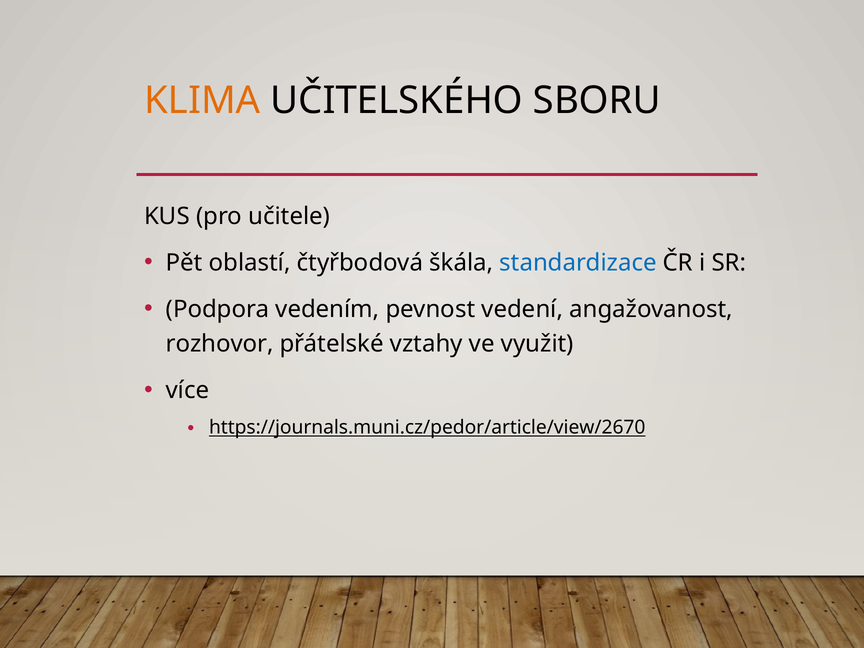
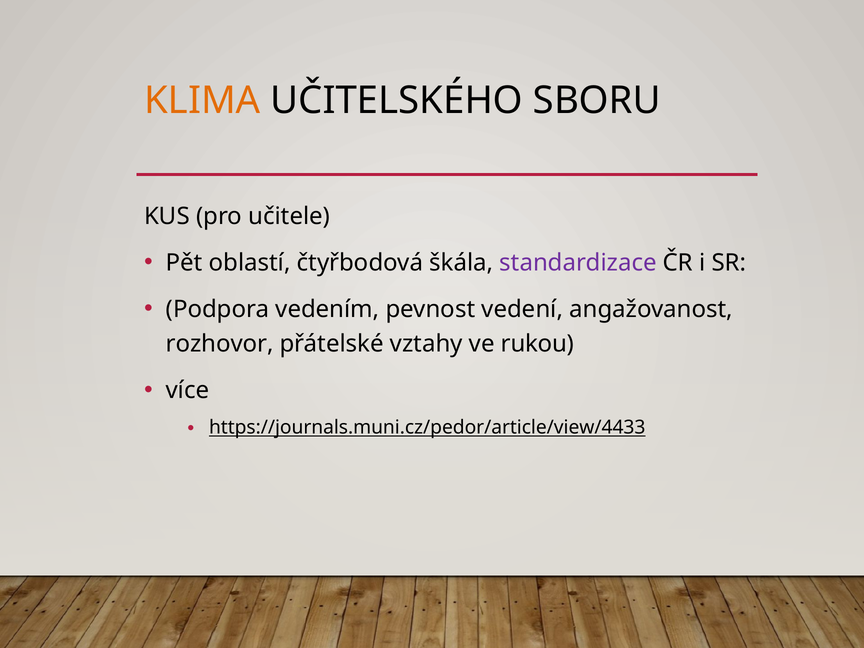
standardizace colour: blue -> purple
využit: využit -> rukou
https://journals.muni.cz/pedor/article/view/2670: https://journals.muni.cz/pedor/article/view/2670 -> https://journals.muni.cz/pedor/article/view/4433
